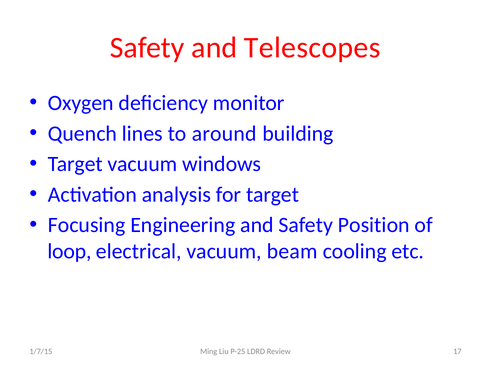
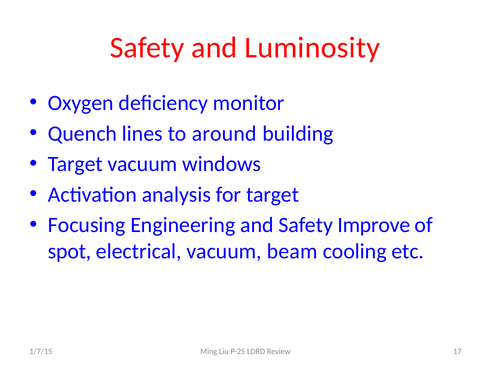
Telescopes: Telescopes -> Luminosity
Position: Position -> Improve
loop: loop -> spot
